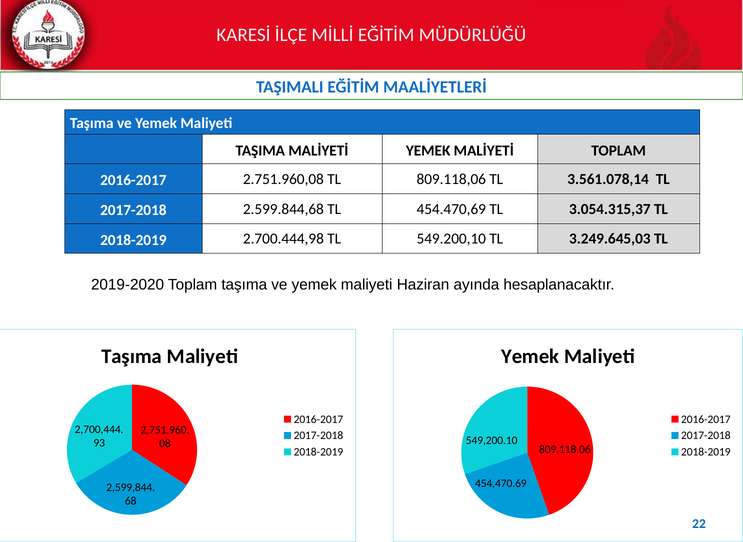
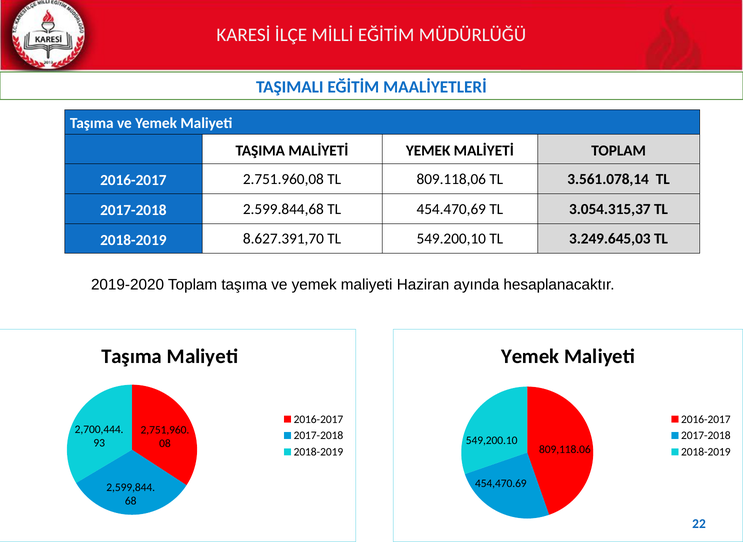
2.700.444,98: 2.700.444,98 -> 8.627.391,70
